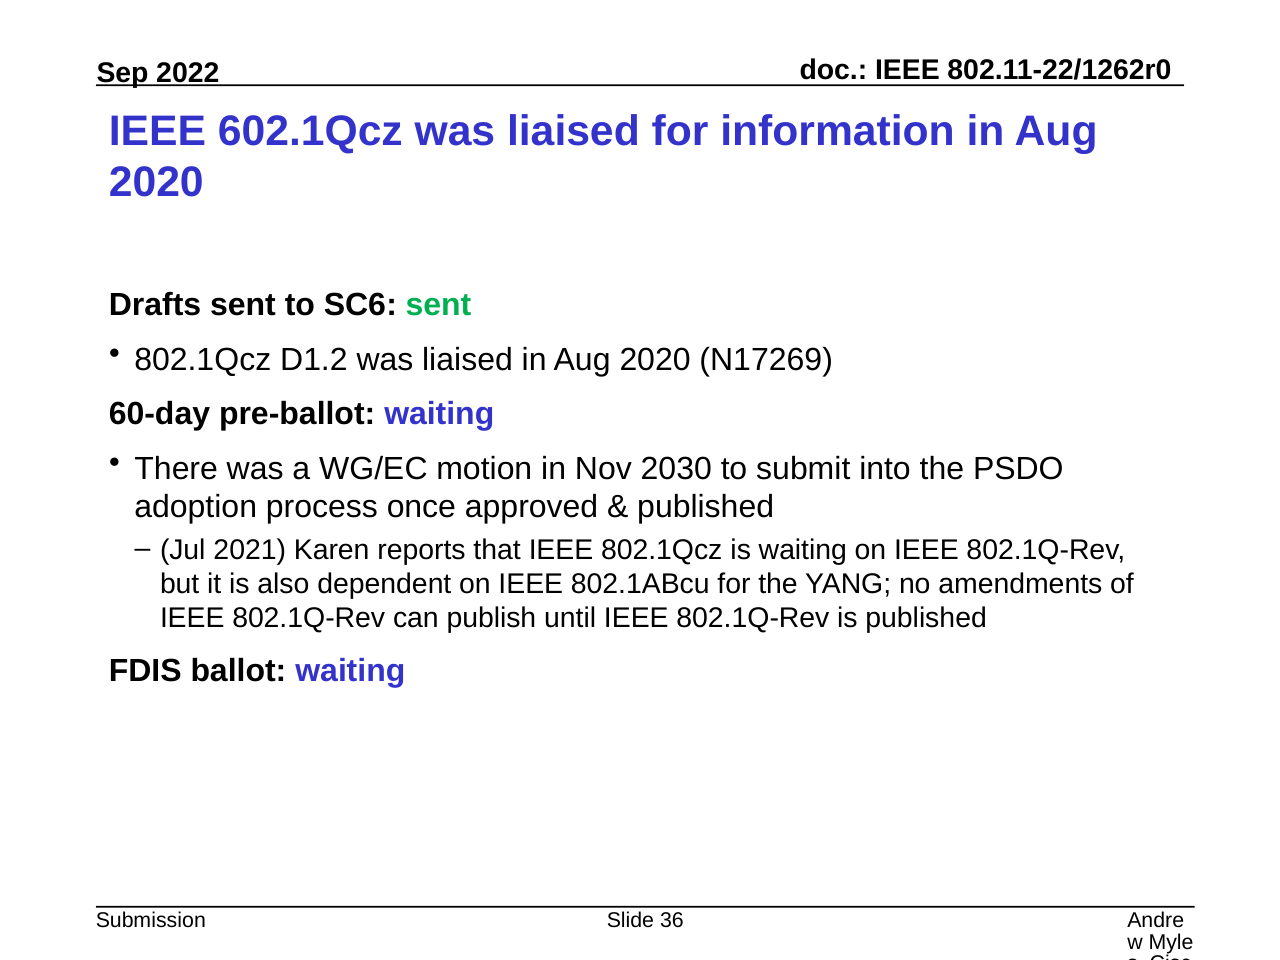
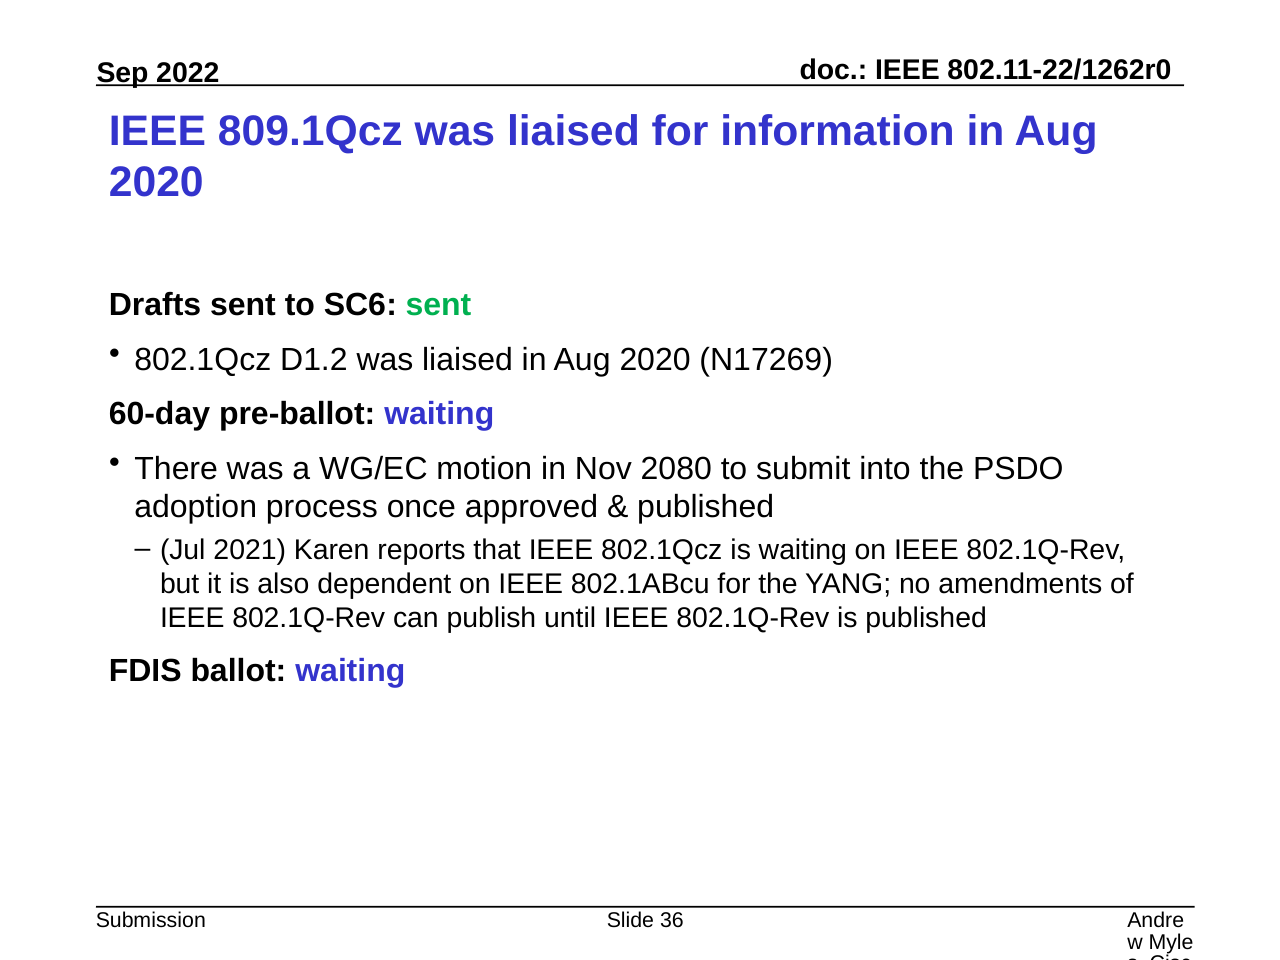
602.1Qcz: 602.1Qcz -> 809.1Qcz
2030: 2030 -> 2080
